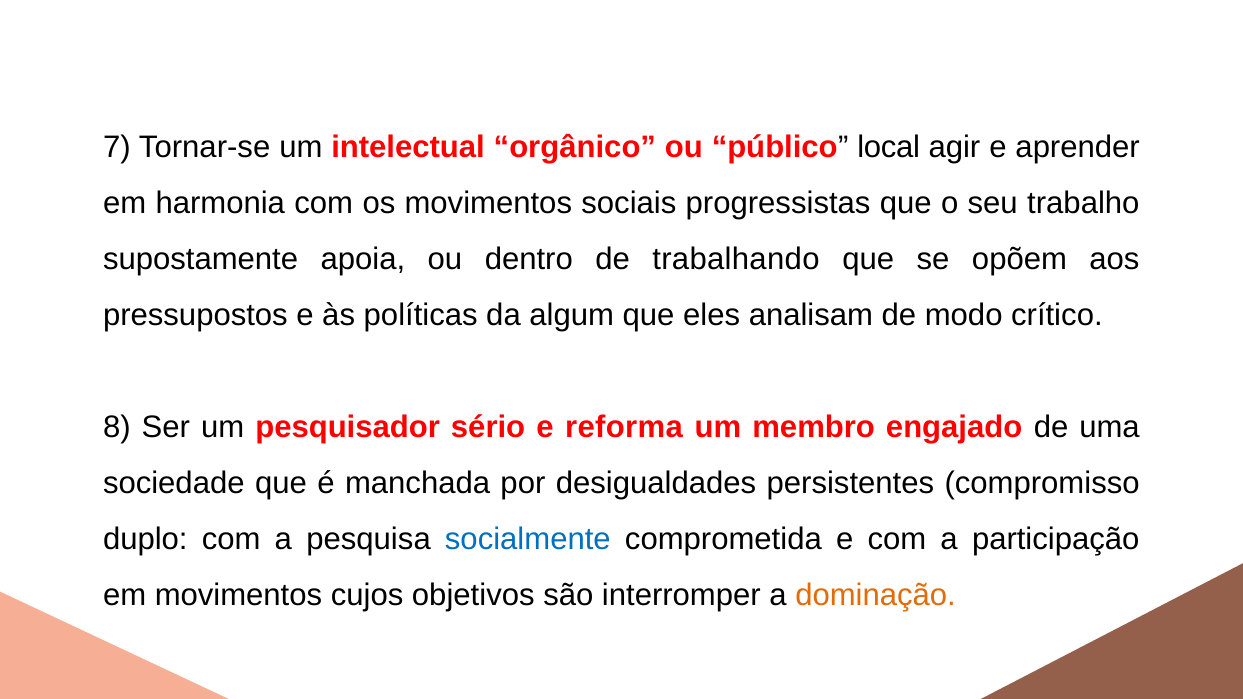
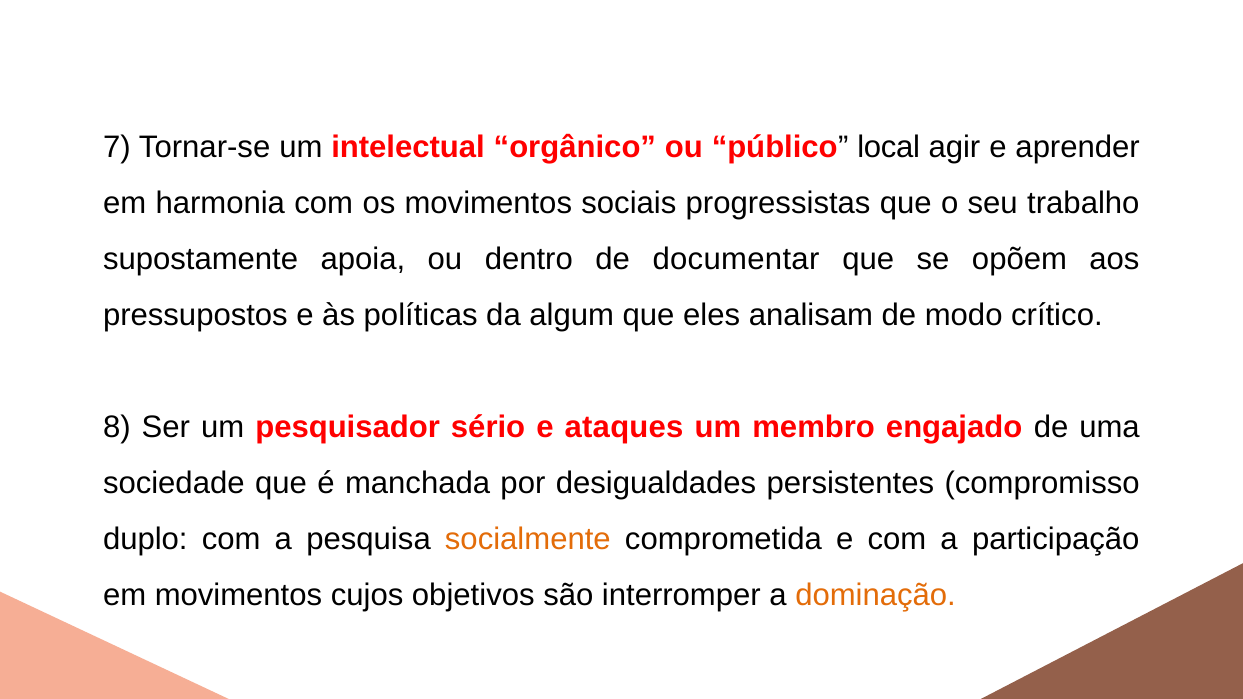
trabalhando: trabalhando -> documentar
reforma: reforma -> ataques
socialmente colour: blue -> orange
